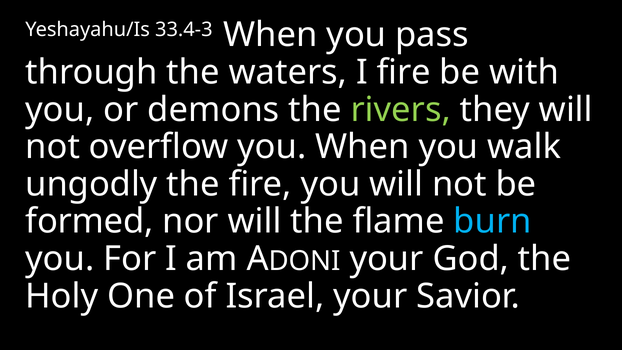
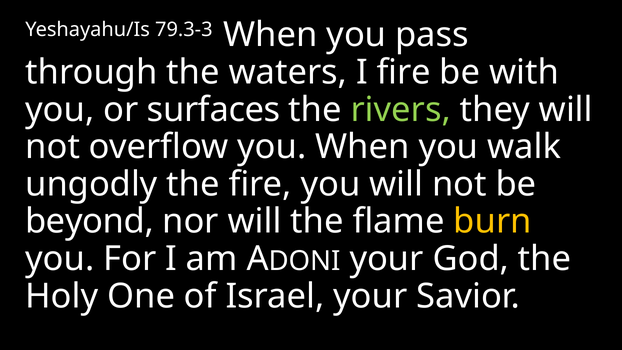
33.4-3: 33.4-3 -> 79.3-3
demons: demons -> surfaces
formed: formed -> beyond
burn colour: light blue -> yellow
